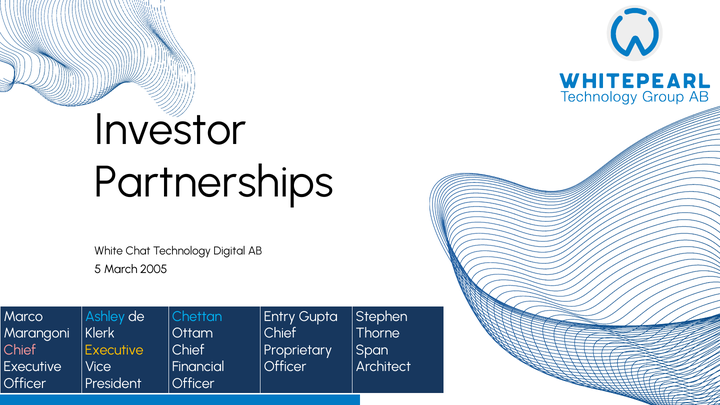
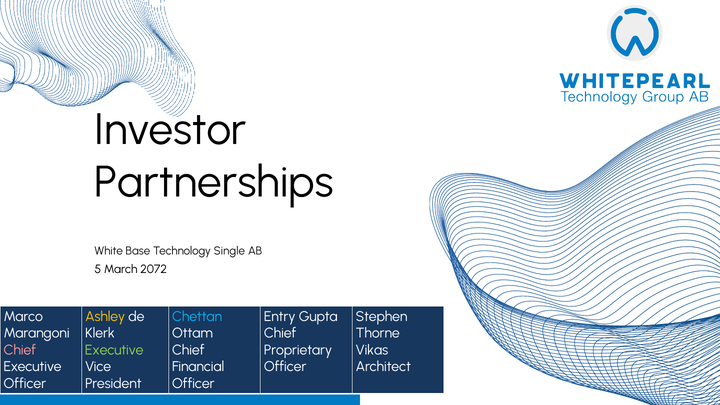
Chat: Chat -> Base
Digital: Digital -> Single
2005: 2005 -> 2072
Ashley colour: light blue -> yellow
Executive at (114, 350) colour: yellow -> light green
Span: Span -> Vikas
